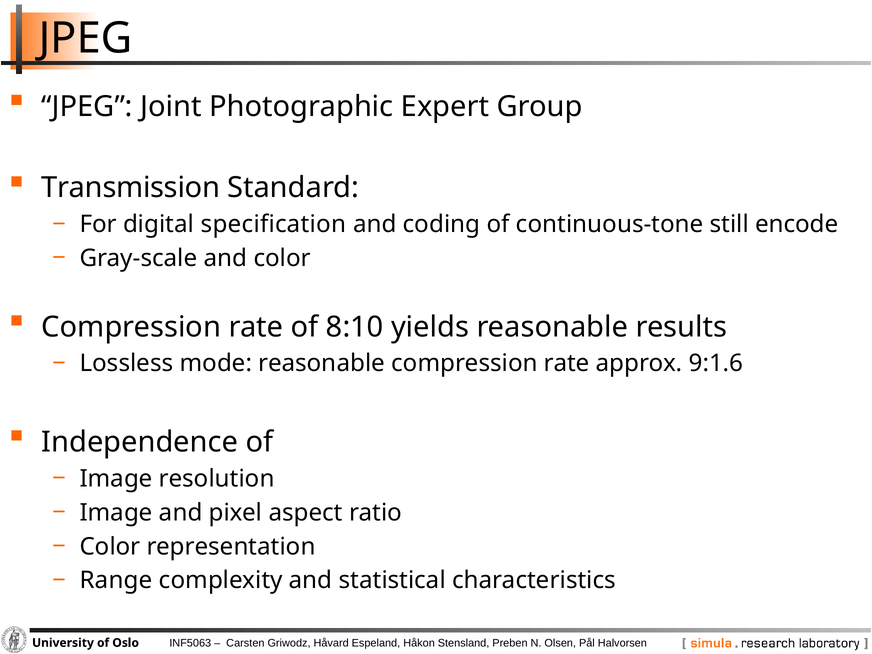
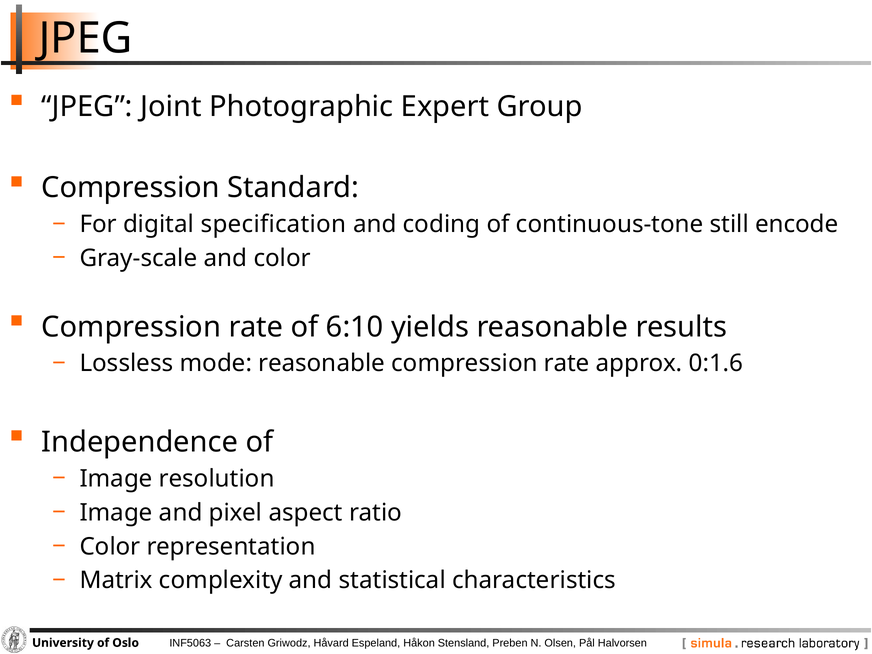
Transmission at (131, 188): Transmission -> Compression
8:10: 8:10 -> 6:10
9:1.6: 9:1.6 -> 0:1.6
Range: Range -> Matrix
